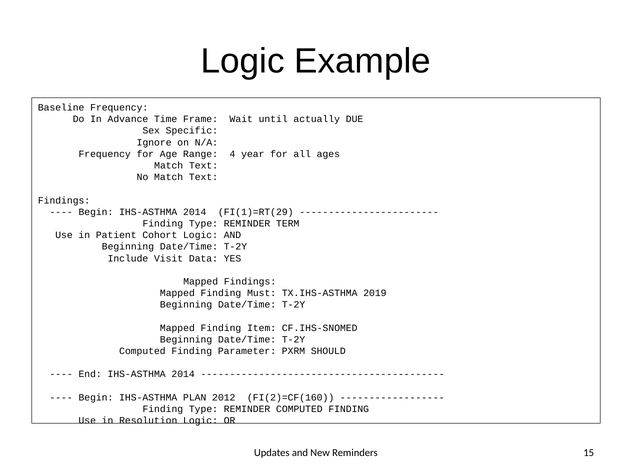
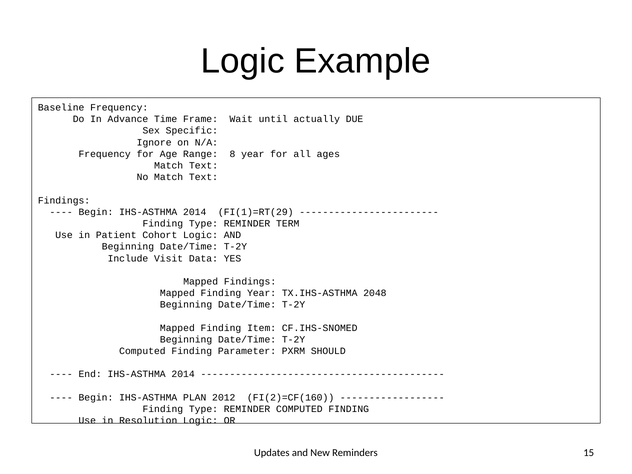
4: 4 -> 8
Finding Must: Must -> Year
2019: 2019 -> 2048
